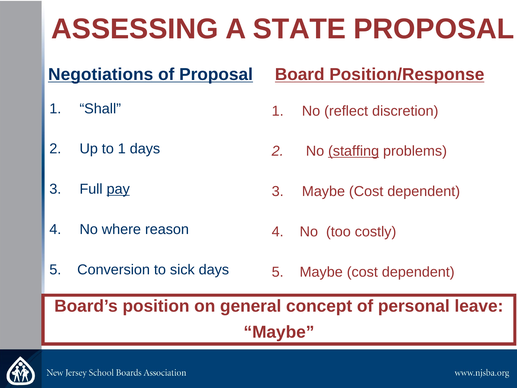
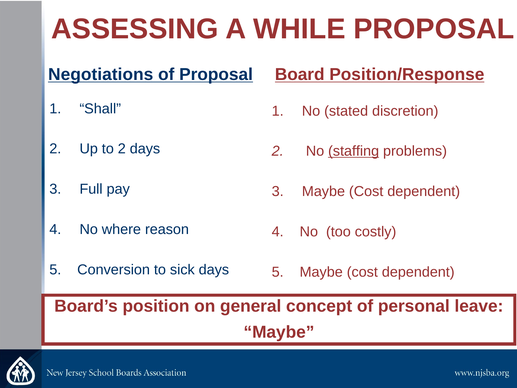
STATE: STATE -> WHILE
reflect: reflect -> stated
to 1: 1 -> 2
pay underline: present -> none
